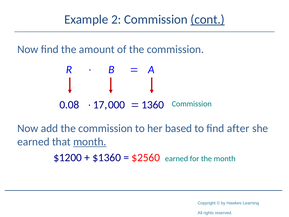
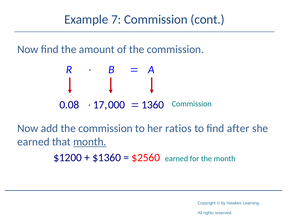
2: 2 -> 7
cont underline: present -> none
based: based -> ratios
